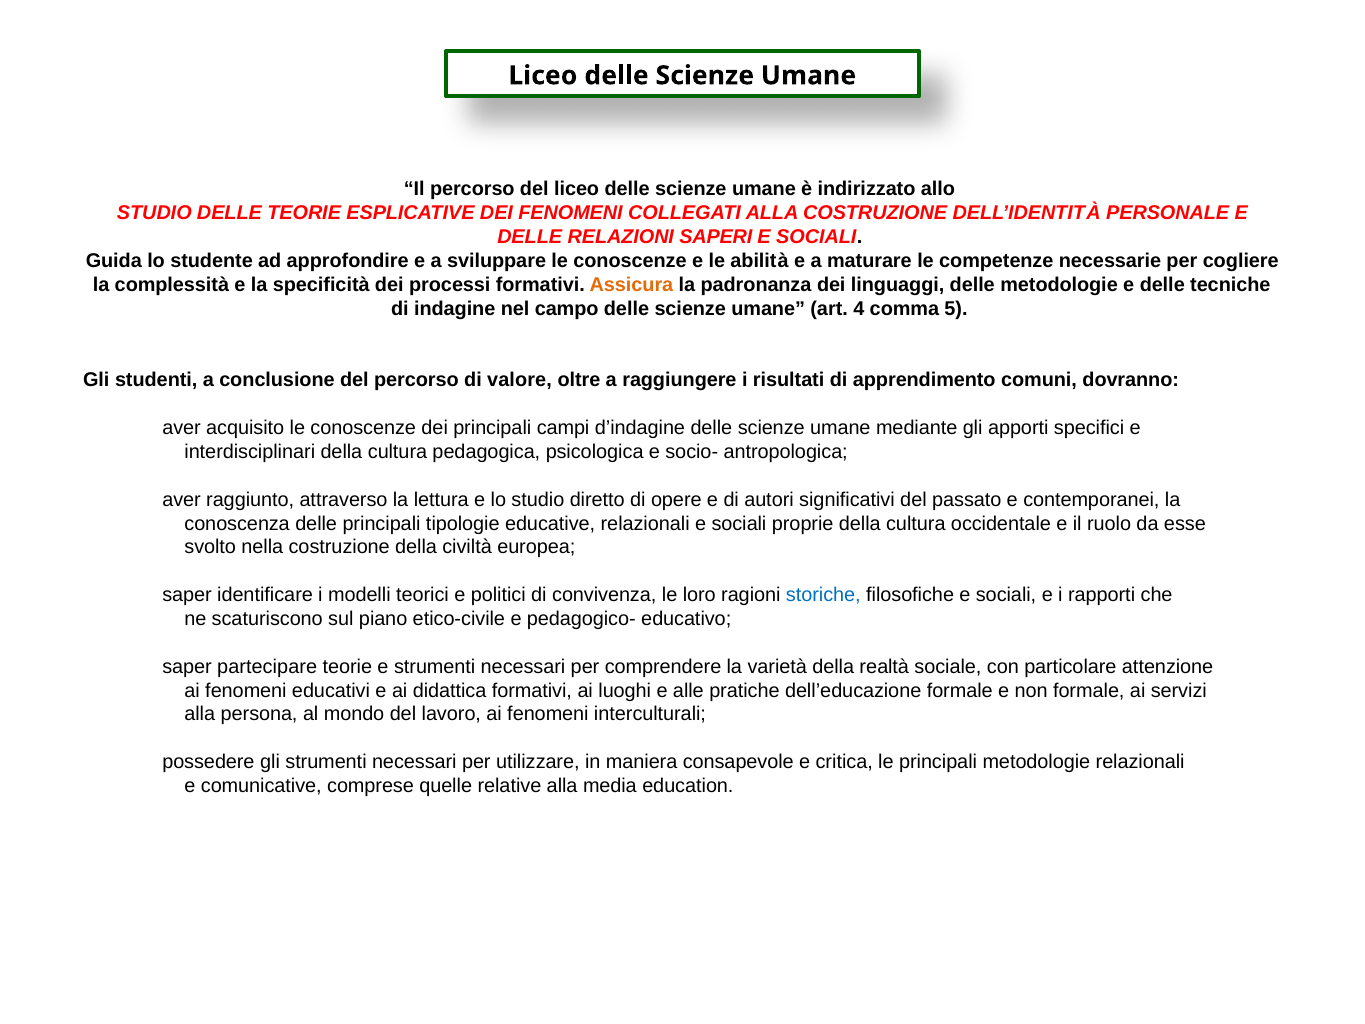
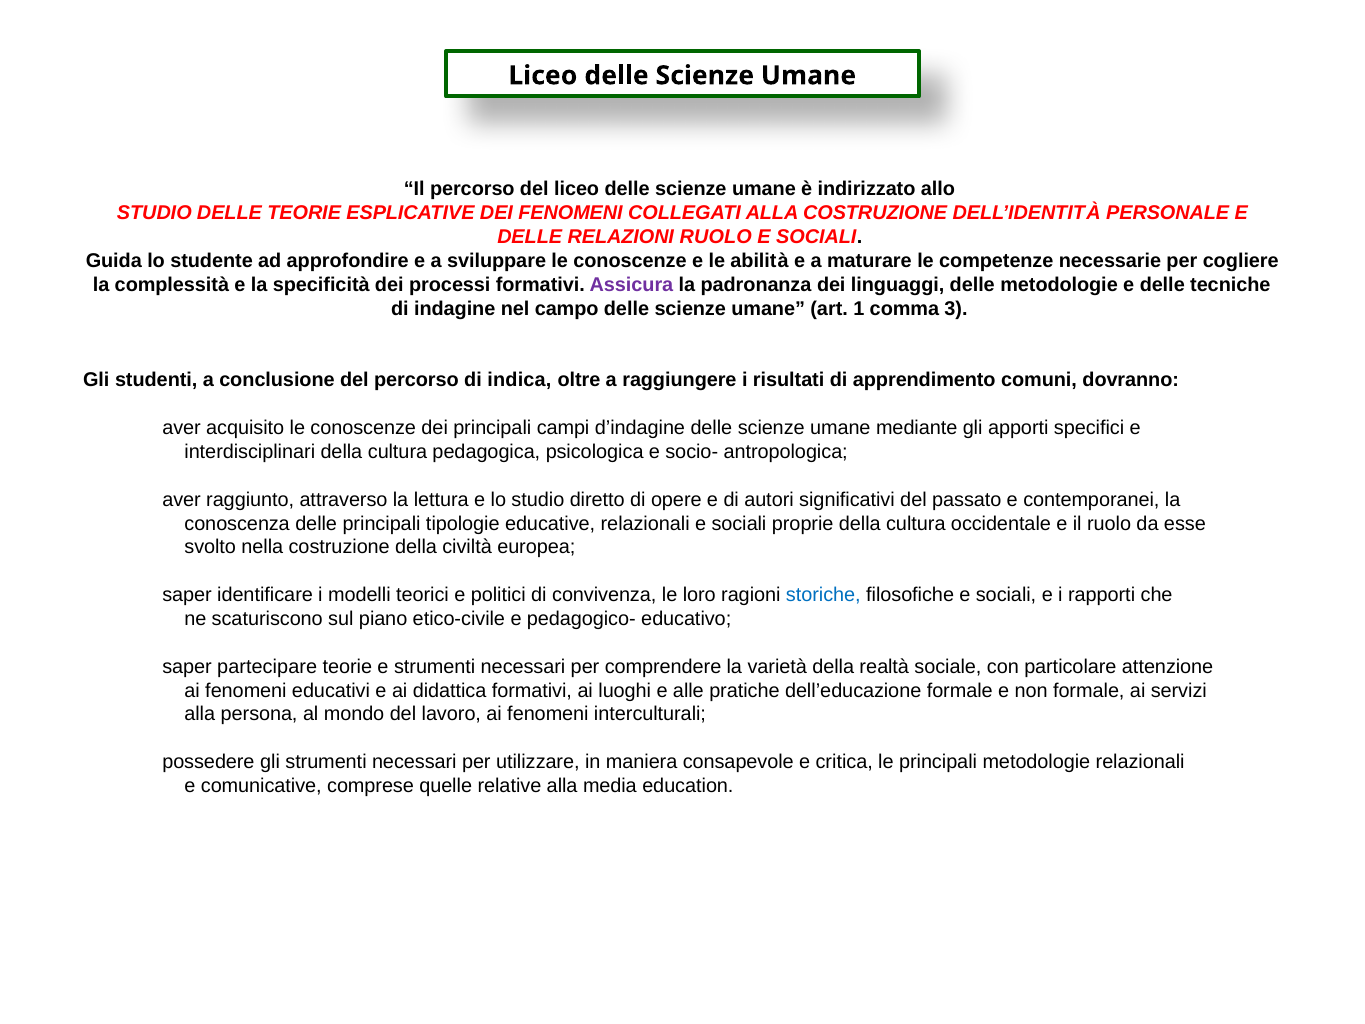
RELAZIONI SAPERI: SAPERI -> RUOLO
Assicura colour: orange -> purple
4: 4 -> 1
5: 5 -> 3
valore: valore -> indica
